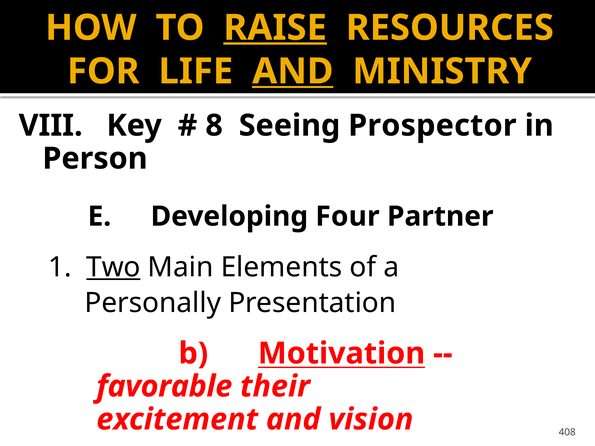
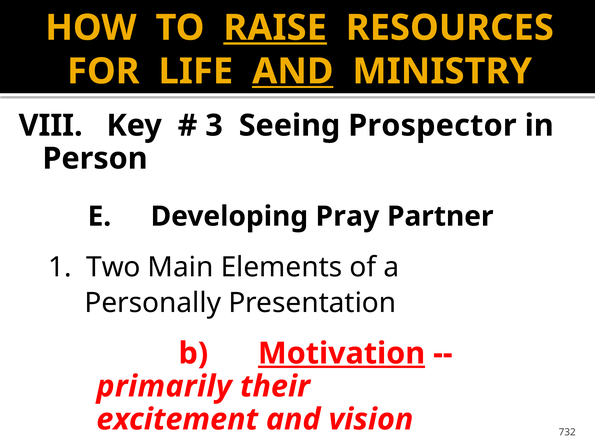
8: 8 -> 3
Four: Four -> Pray
Two underline: present -> none
Motivation underline: none -> present
favorable: favorable -> primarily
408: 408 -> 732
